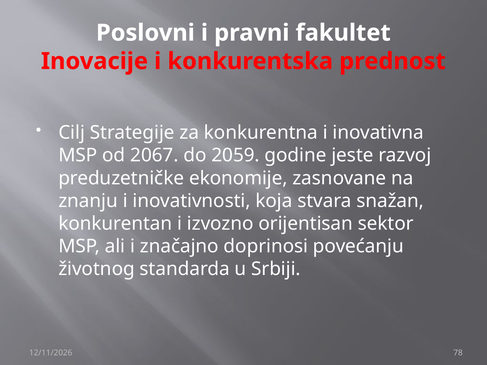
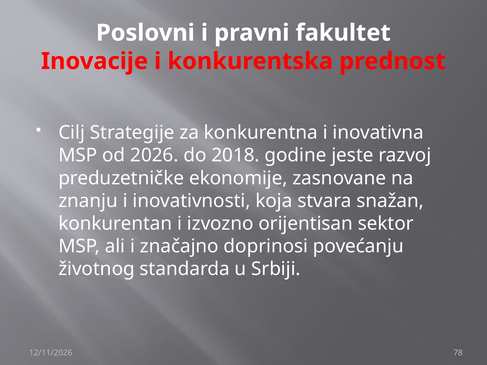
2067: 2067 -> 2026
2059: 2059 -> 2018
